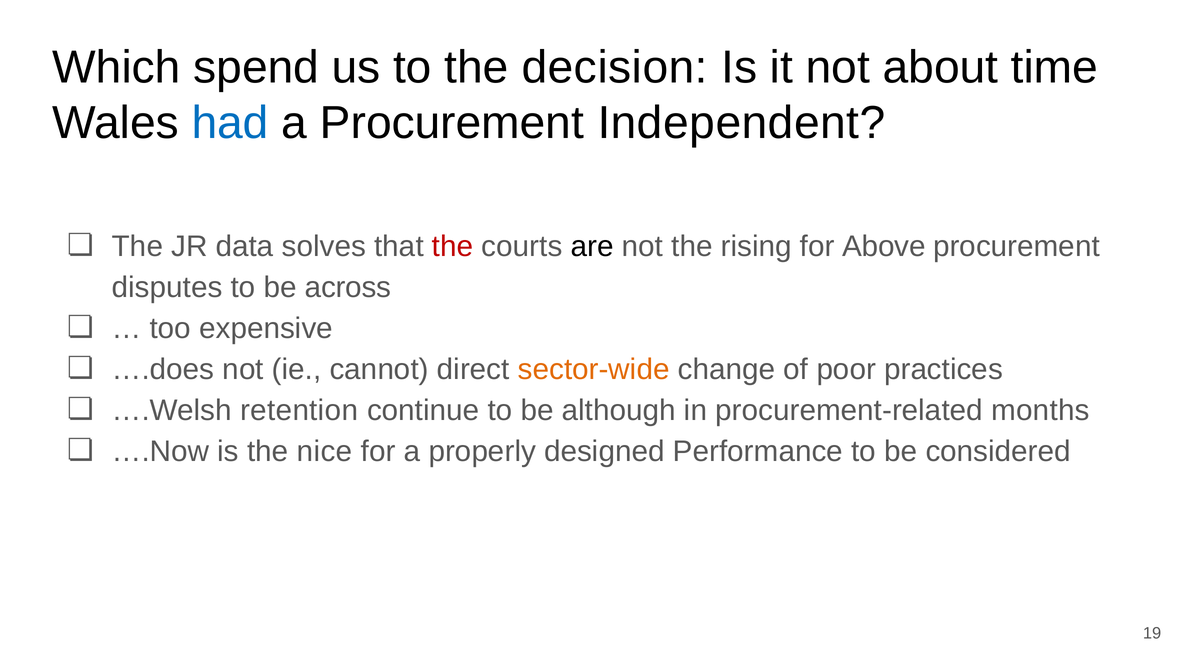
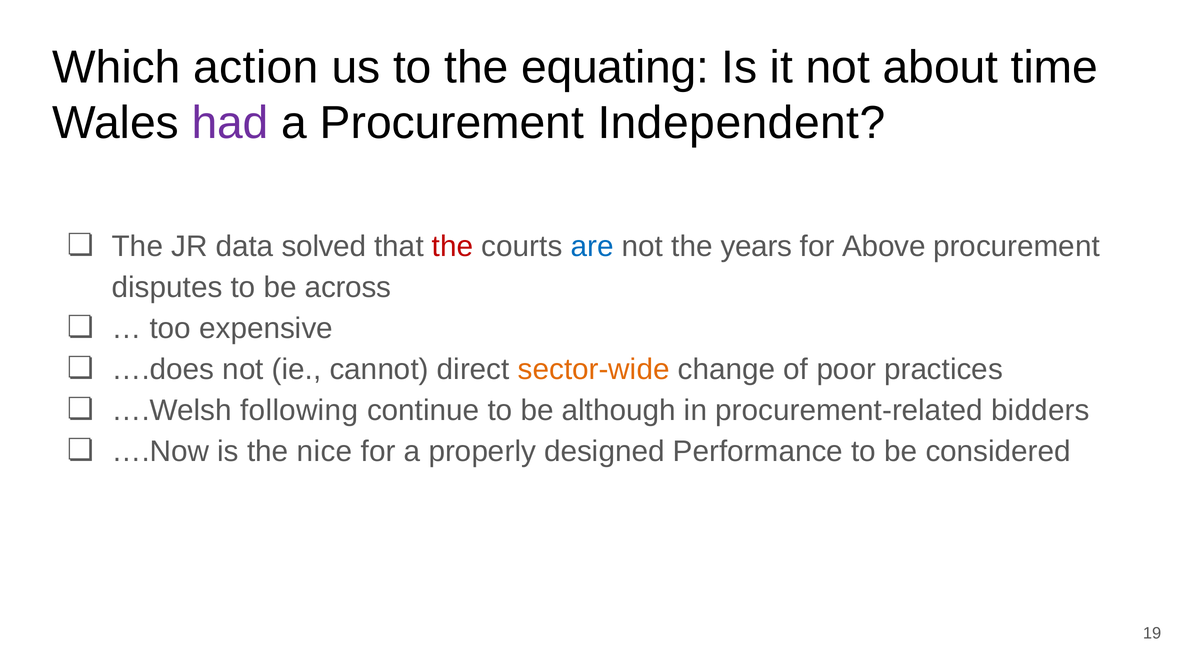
spend: spend -> action
decision: decision -> equating
had colour: blue -> purple
solves: solves -> solved
are colour: black -> blue
rising: rising -> years
retention: retention -> following
months: months -> bidders
